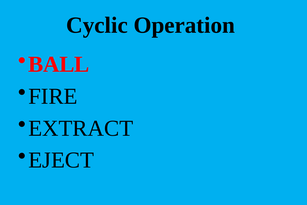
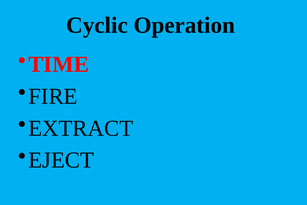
BALL: BALL -> TIME
